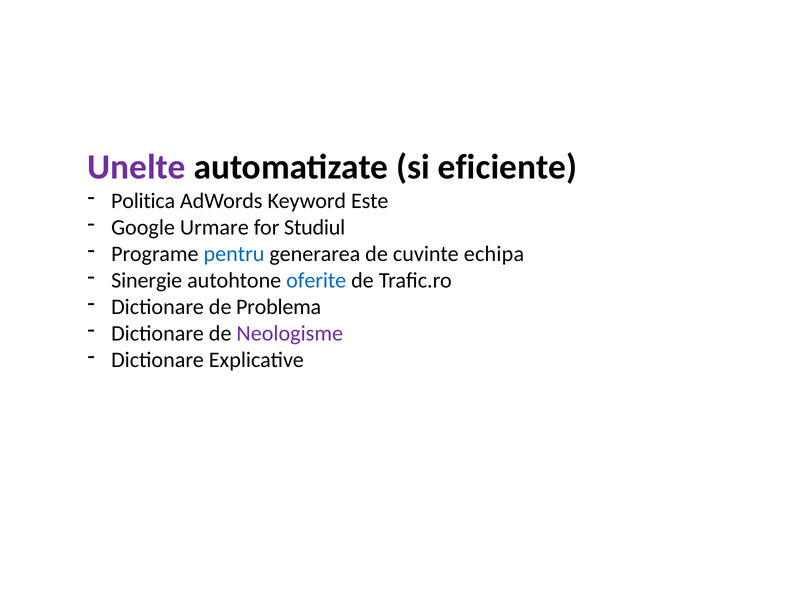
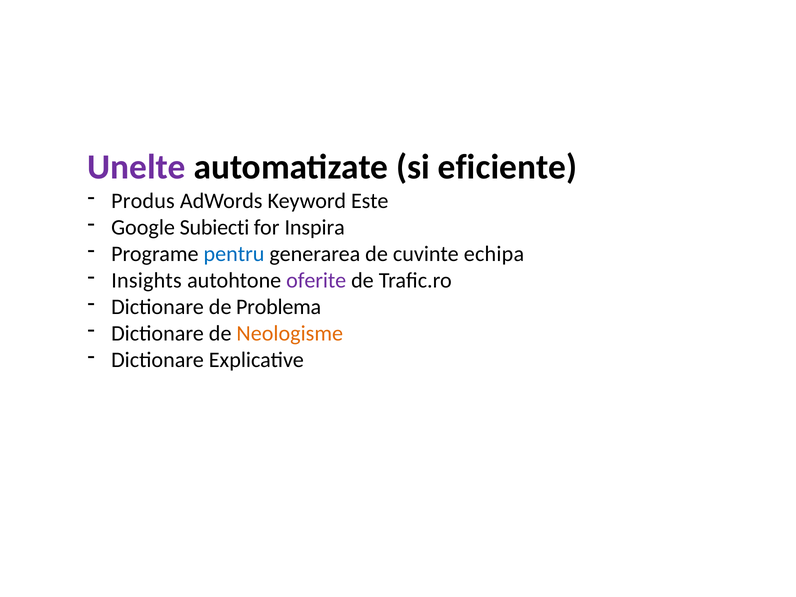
Politica: Politica -> Produs
Urmare: Urmare -> Subiecti
Studiul: Studiul -> Inspira
Sinergie: Sinergie -> Insights
oferite colour: blue -> purple
Neologisme colour: purple -> orange
